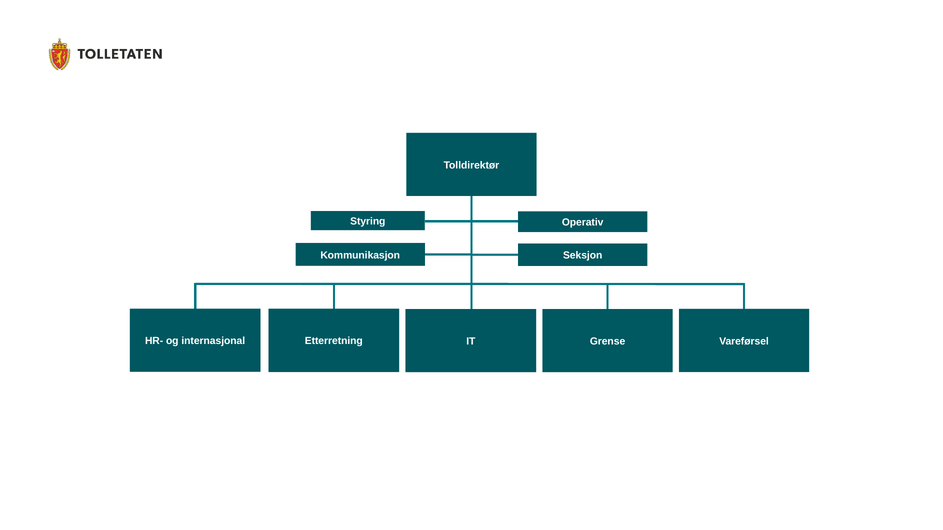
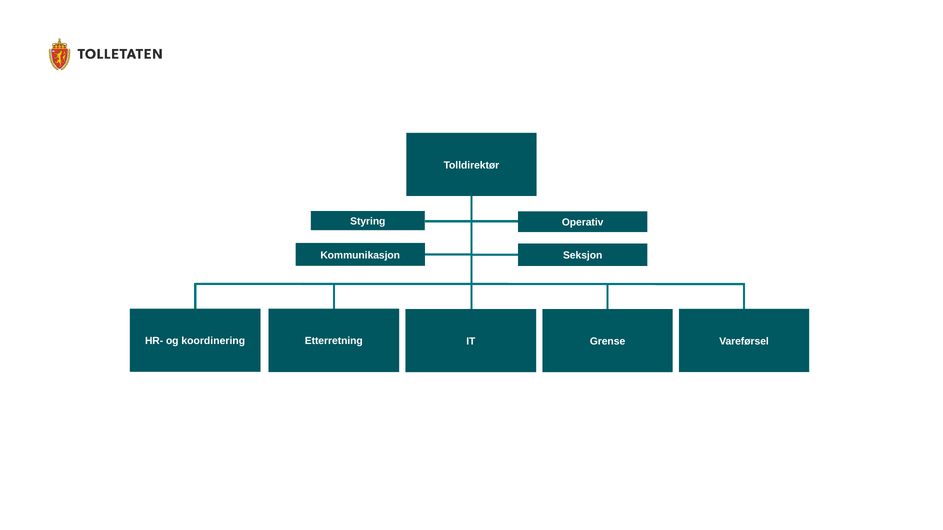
internasjonal: internasjonal -> koordinering
